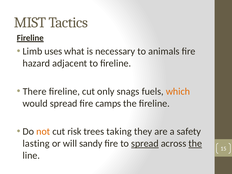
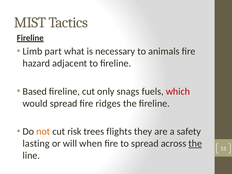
uses: uses -> part
There: There -> Based
which colour: orange -> red
camps: camps -> ridges
taking: taking -> flights
sandy: sandy -> when
spread at (145, 144) underline: present -> none
